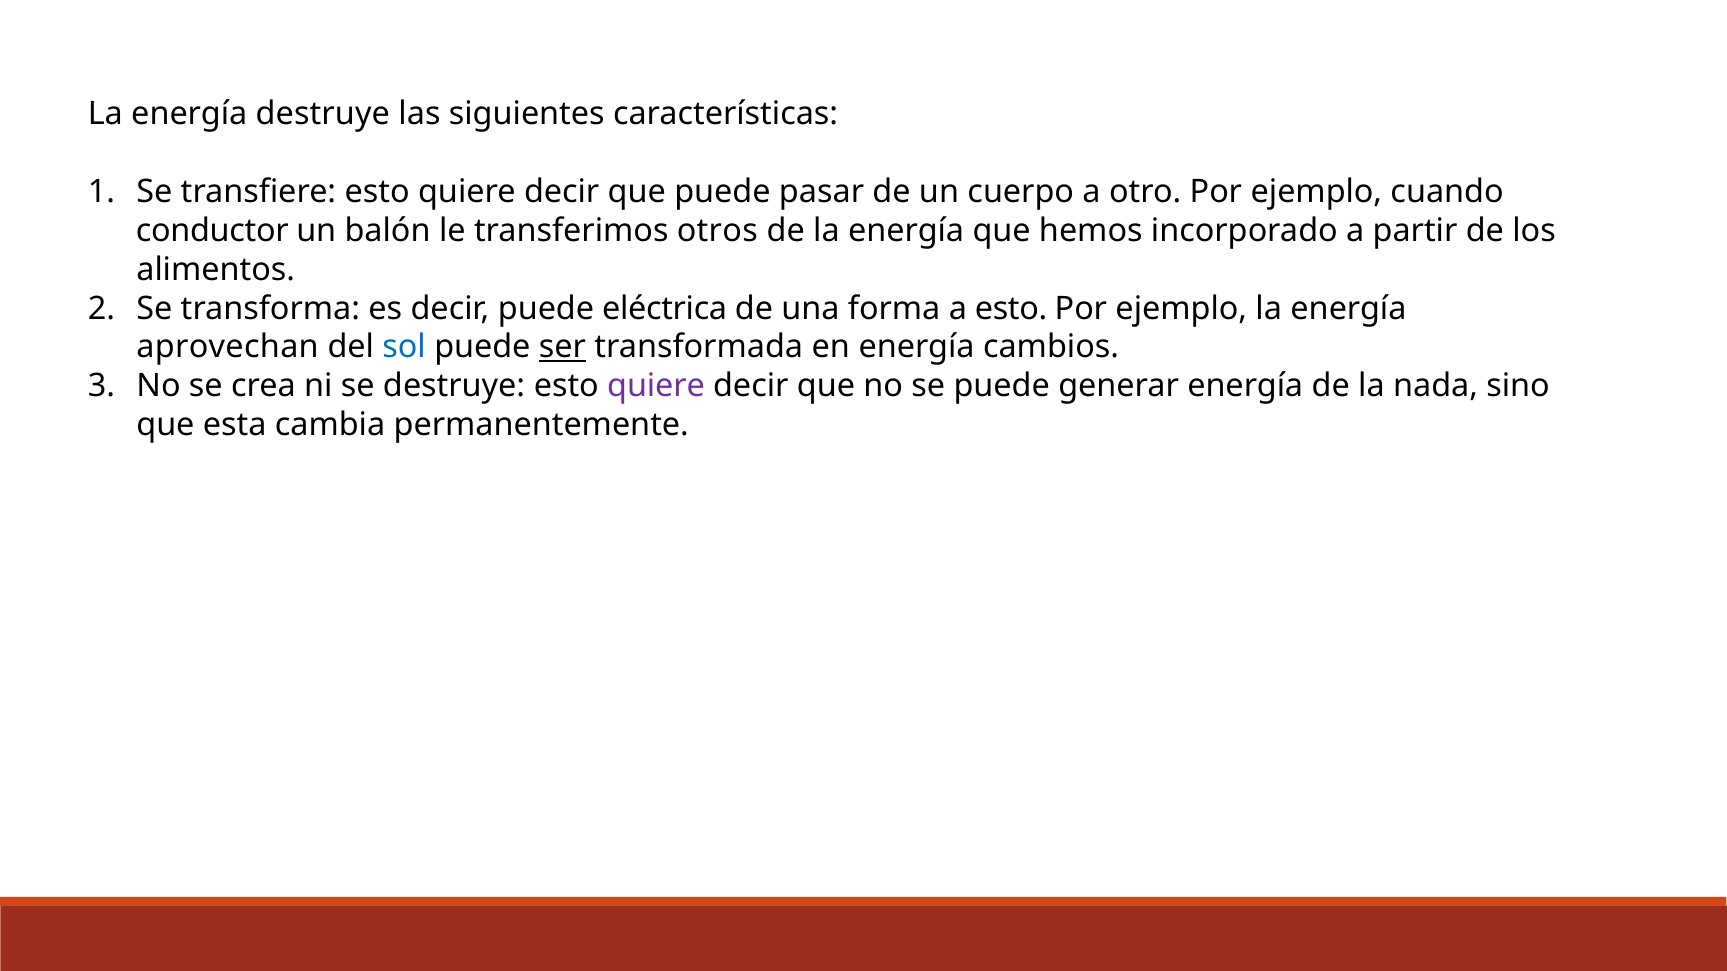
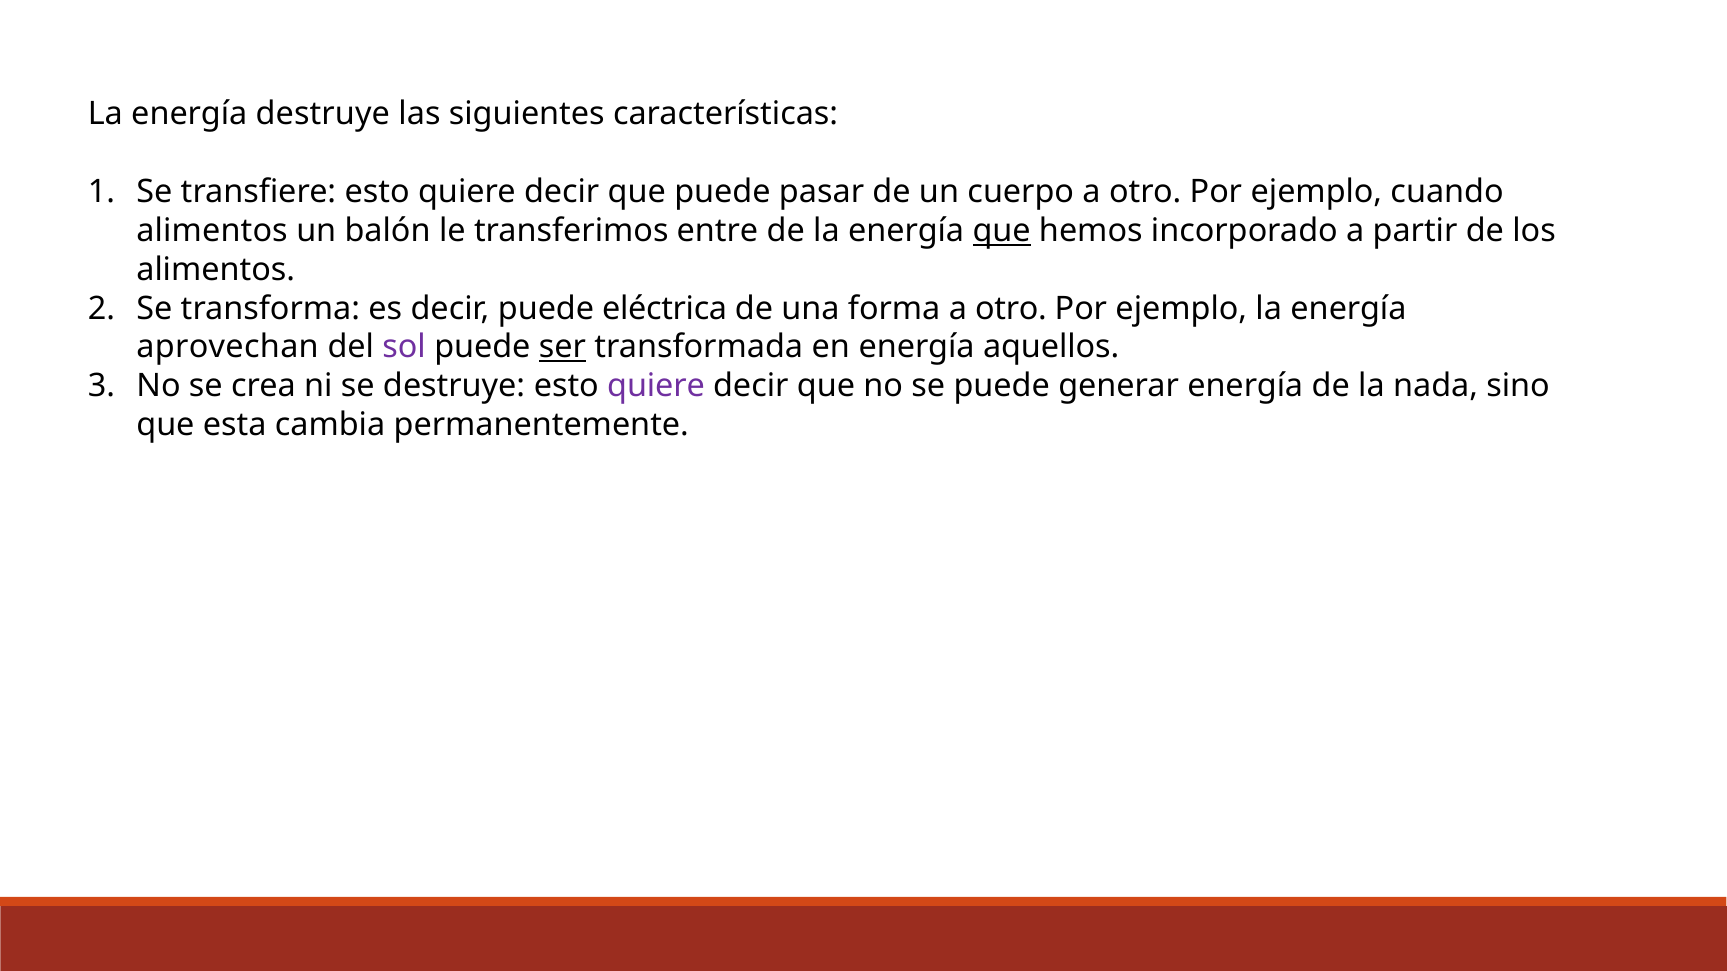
conductor at (212, 231): conductor -> alimentos
otros: otros -> entre
que at (1002, 231) underline: none -> present
forma a esto: esto -> otro
sol colour: blue -> purple
cambios: cambios -> aquellos
